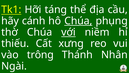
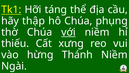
cánh: cánh -> thập
Chúa at (78, 21) underline: present -> none
trông: trông -> hừng
Thánh Nhân: Nhân -> Niềm
